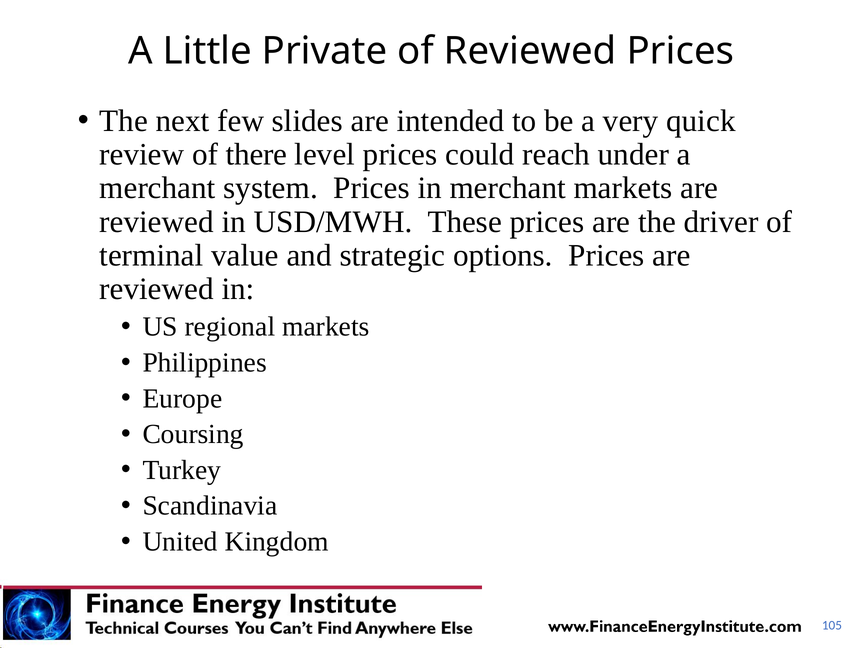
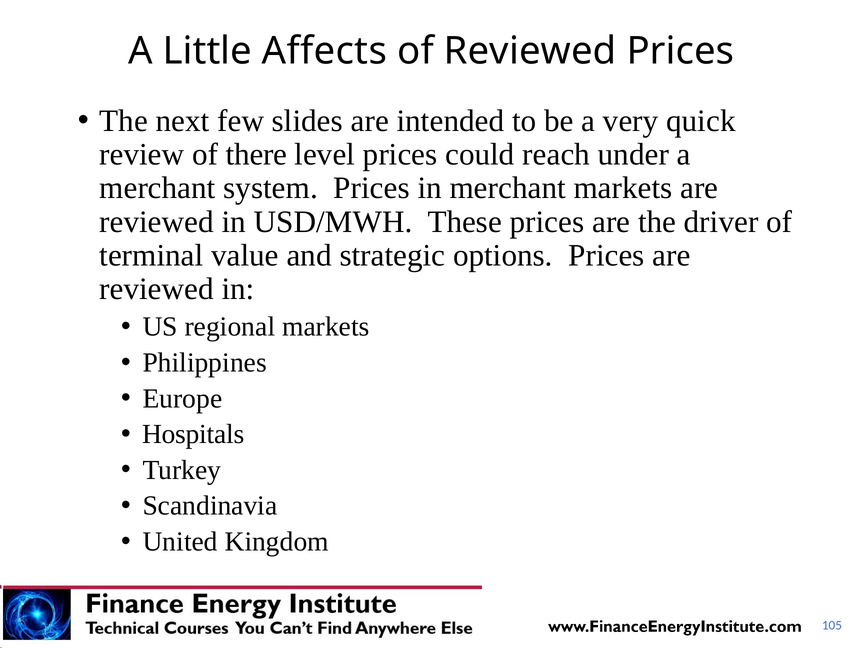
Private: Private -> Affects
Coursing: Coursing -> Hospitals
